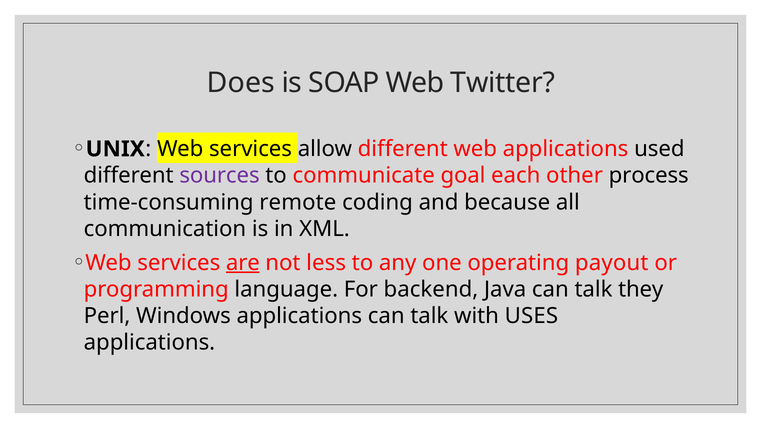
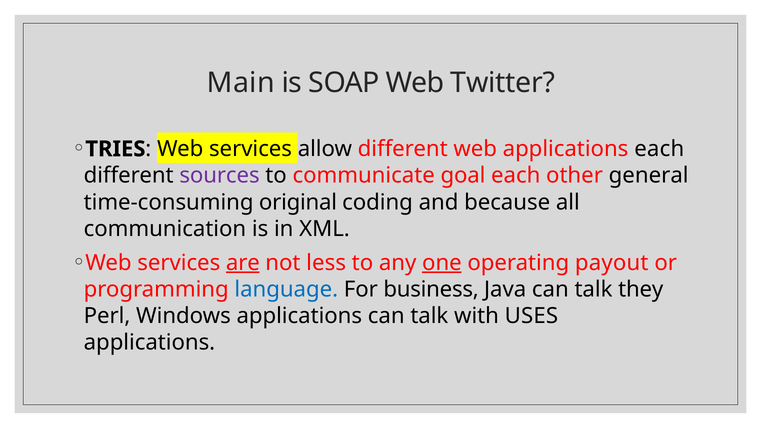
Does: Does -> Main
UNIX: UNIX -> TRIES
applications used: used -> each
process: process -> general
remote: remote -> original
one underline: none -> present
language colour: black -> blue
backend: backend -> business
